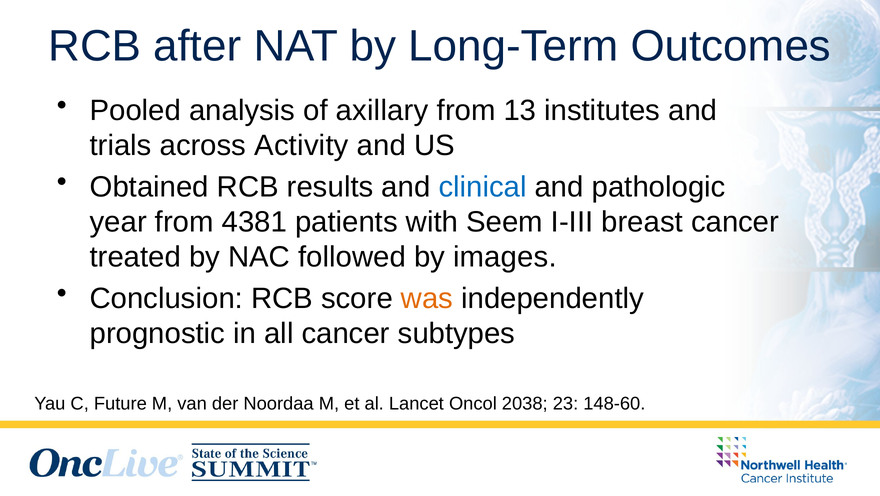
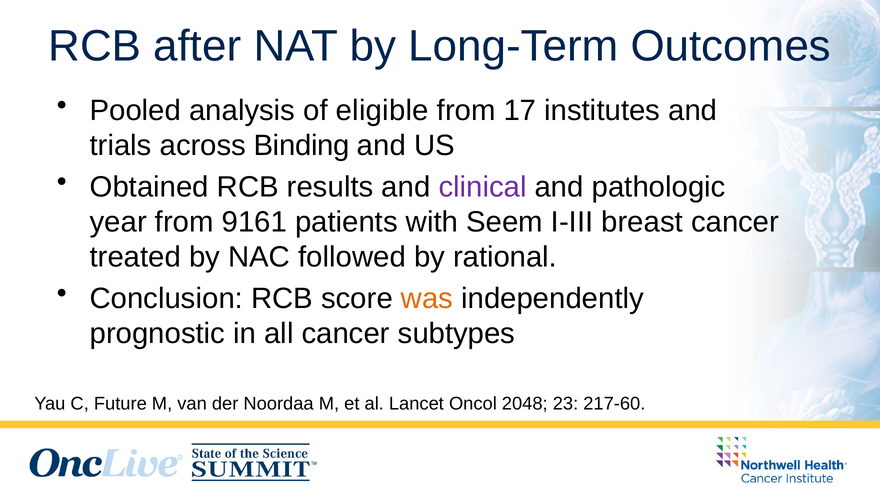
axillary: axillary -> eligible
13: 13 -> 17
Activity: Activity -> Binding
clinical colour: blue -> purple
4381: 4381 -> 9161
images: images -> rational
2038: 2038 -> 2048
148-60: 148-60 -> 217-60
